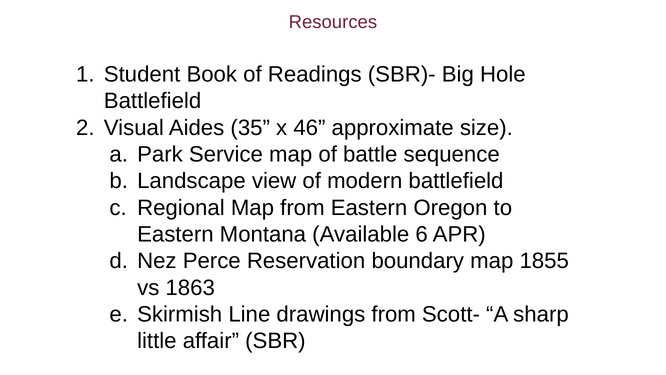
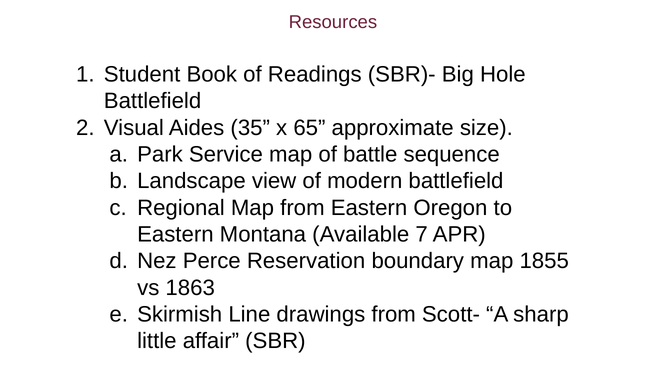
46: 46 -> 65
6: 6 -> 7
